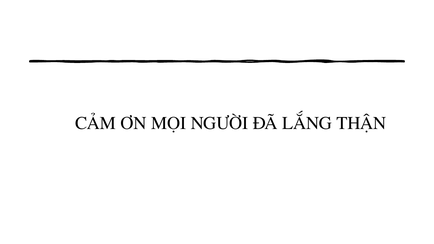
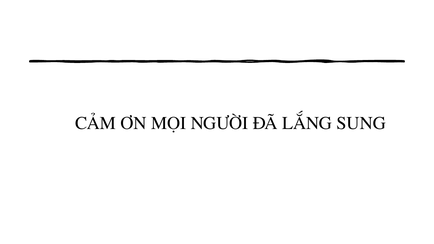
THẬN: THẬN -> SUNG
